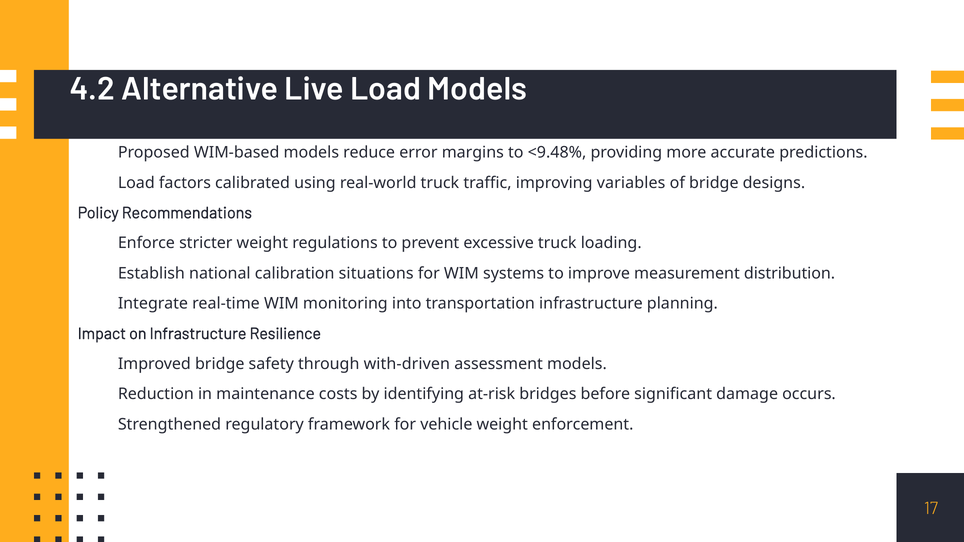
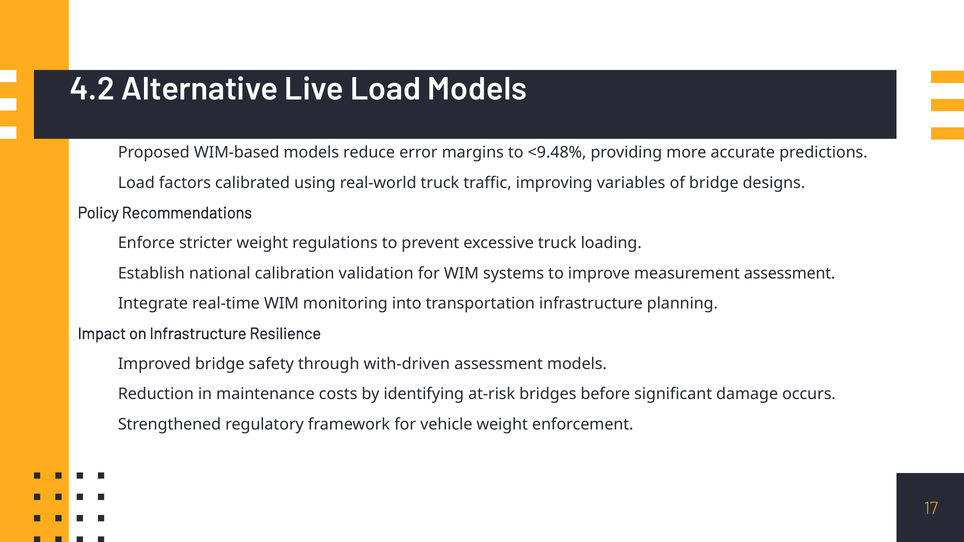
situations: situations -> validation
measurement distribution: distribution -> assessment
